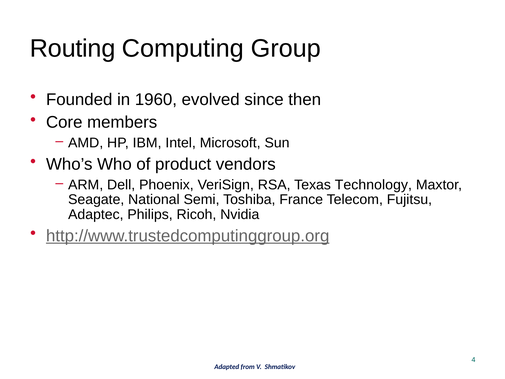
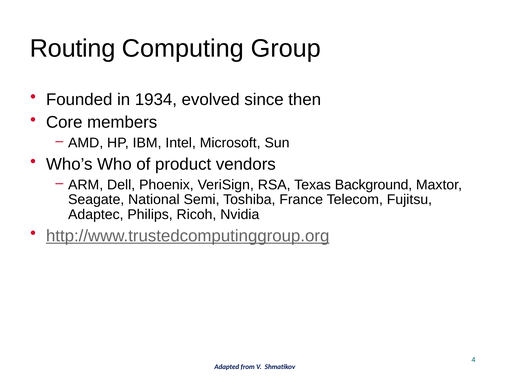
1960: 1960 -> 1934
Technology: Technology -> Background
